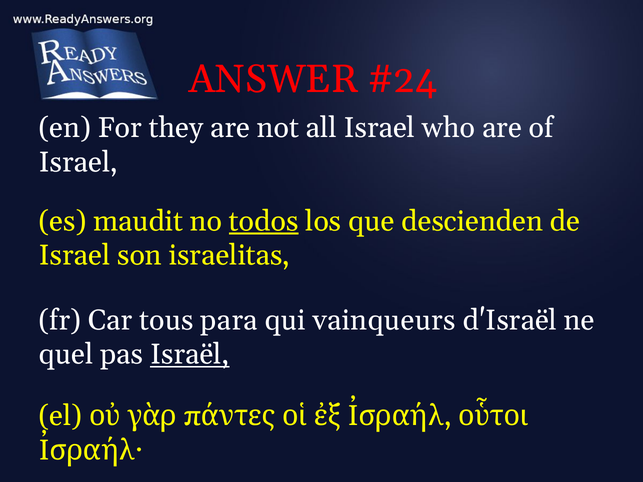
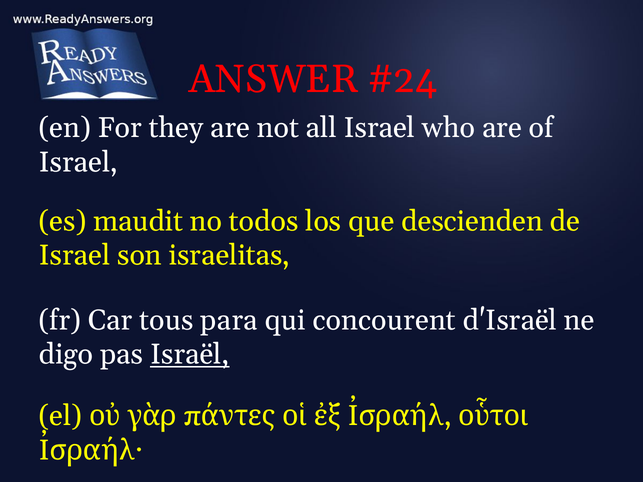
todos underline: present -> none
vainqueurs: vainqueurs -> concourent
quel: quel -> digo
